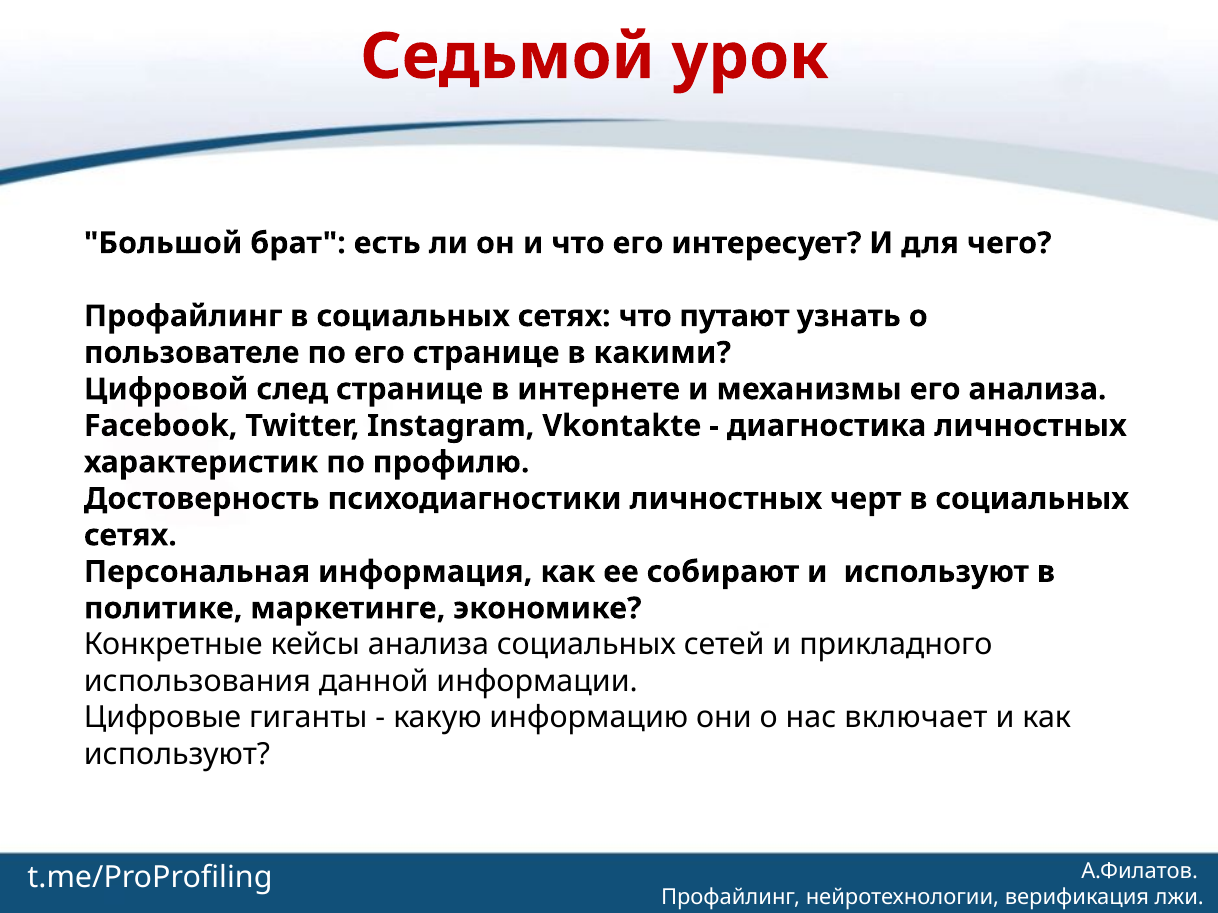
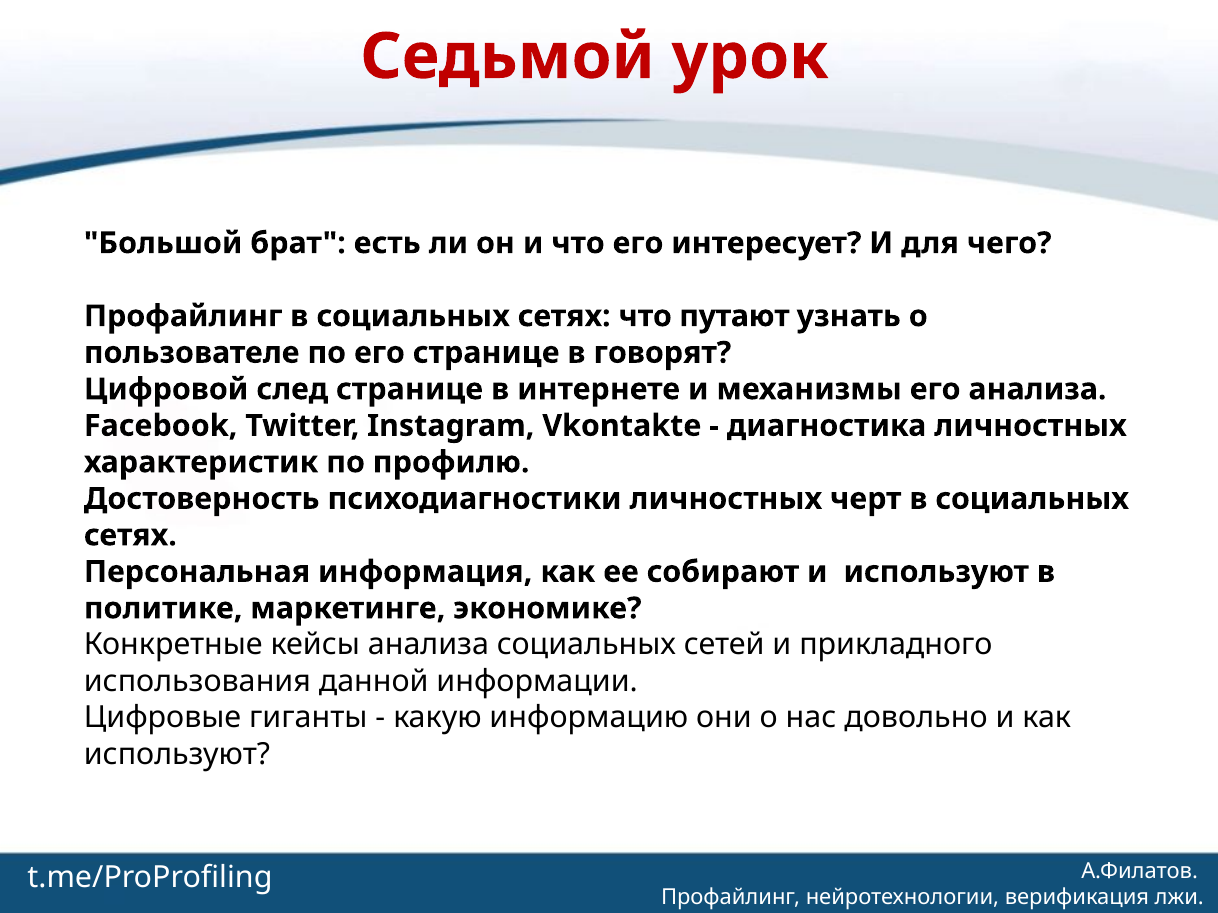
какими: какими -> говорят
включает: включает -> довольно
